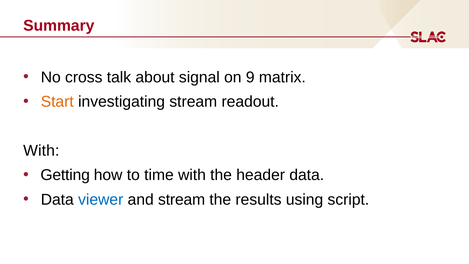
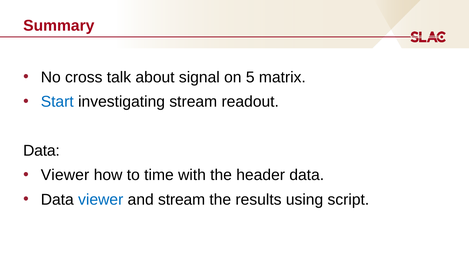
9: 9 -> 5
Start colour: orange -> blue
With at (41, 151): With -> Data
Getting at (65, 175): Getting -> Viewer
